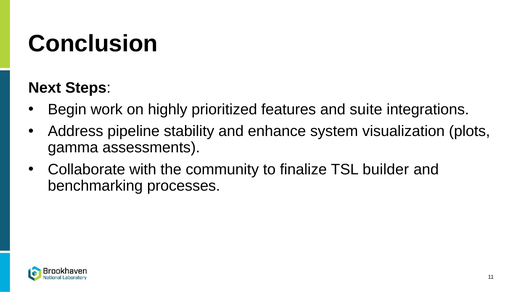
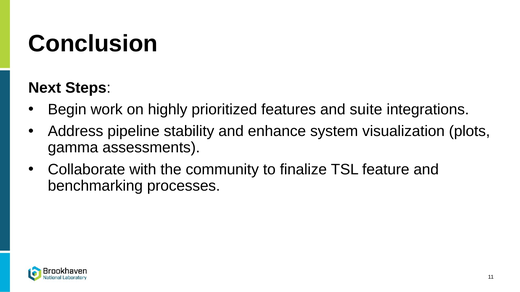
builder: builder -> feature
